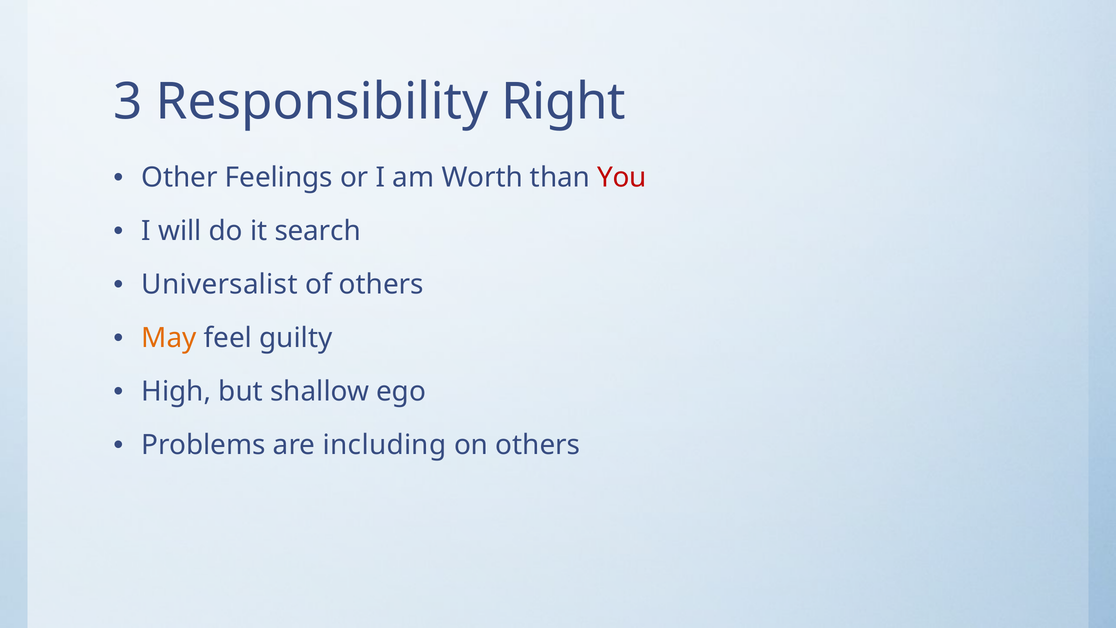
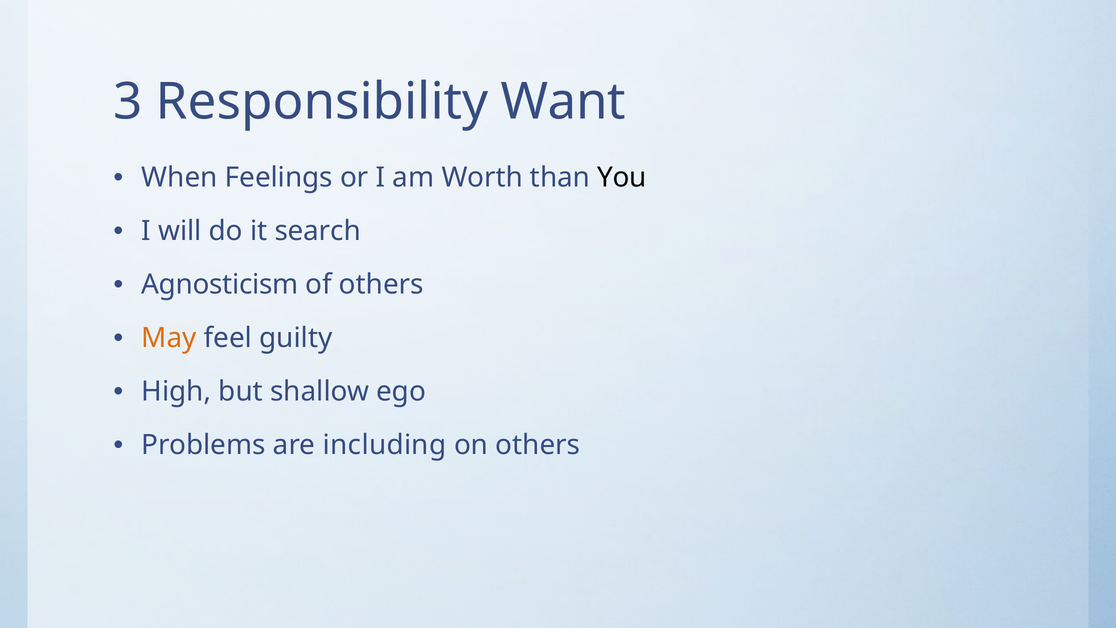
Right: Right -> Want
Other: Other -> When
You colour: red -> black
Universalist: Universalist -> Agnosticism
